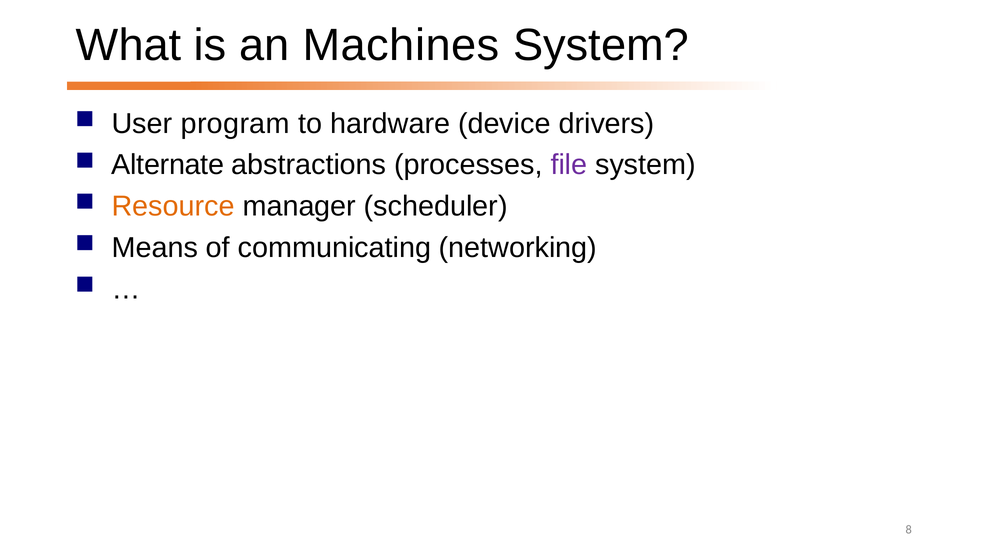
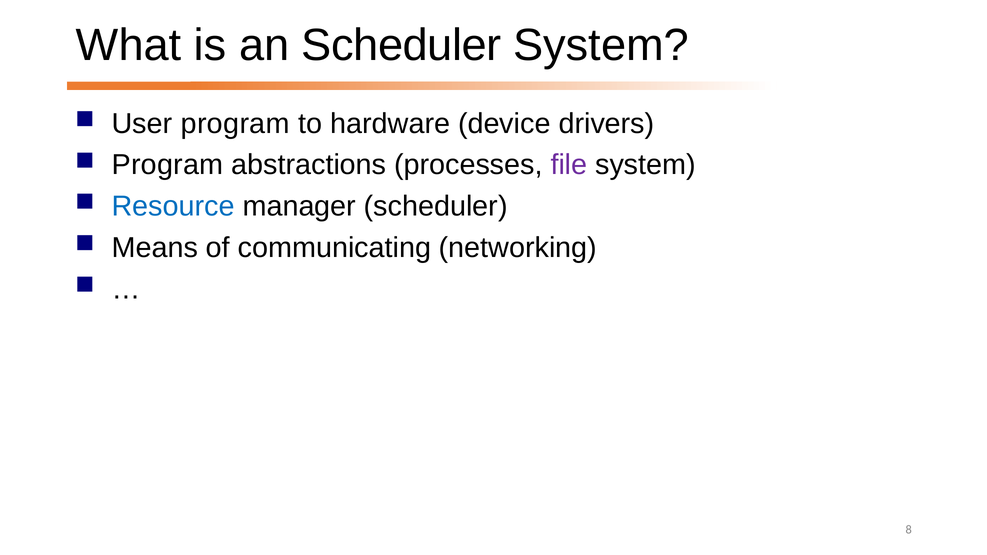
an Machines: Machines -> Scheduler
Alternate at (168, 165): Alternate -> Program
Resource colour: orange -> blue
